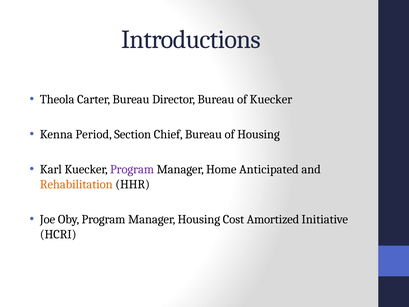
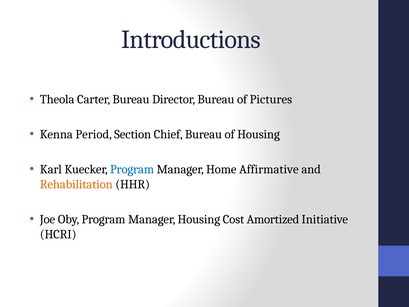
of Kuecker: Kuecker -> Pictures
Program at (132, 169) colour: purple -> blue
Anticipated: Anticipated -> Affirmative
